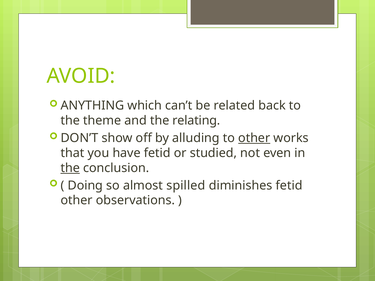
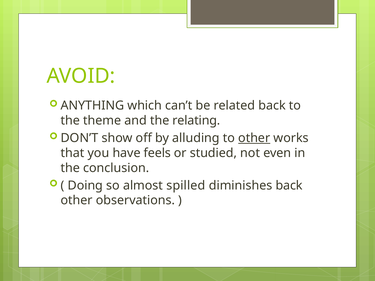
have fetid: fetid -> feels
the at (70, 168) underline: present -> none
diminishes fetid: fetid -> back
